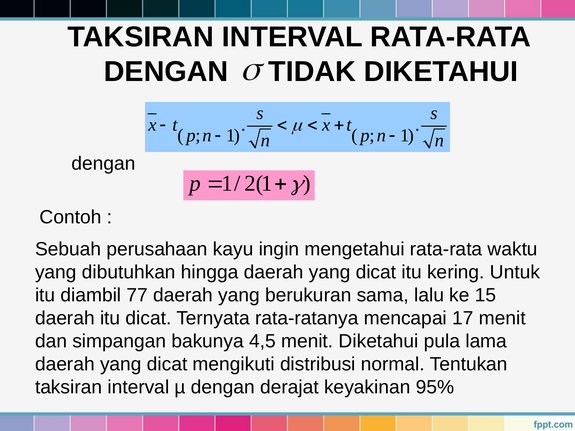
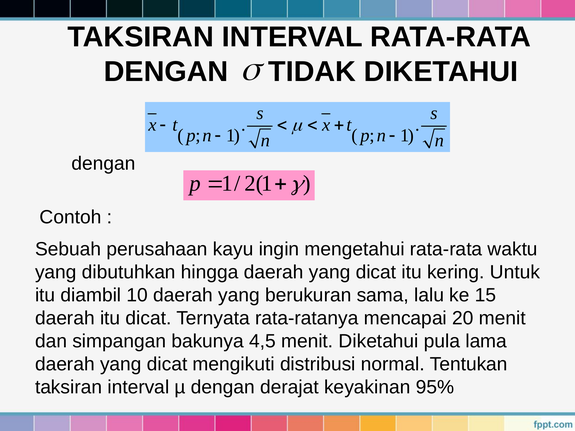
77: 77 -> 10
17: 17 -> 20
